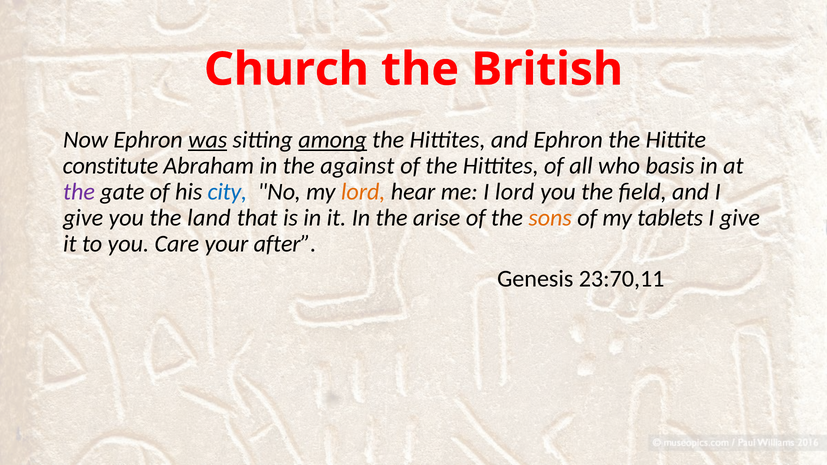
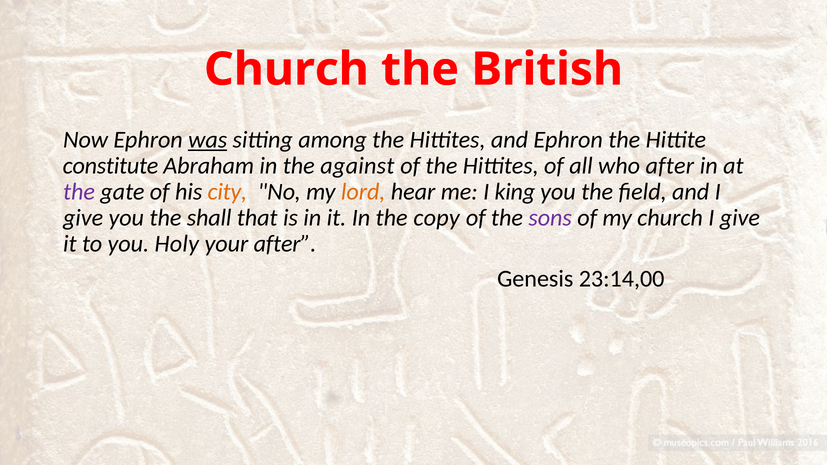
among underline: present -> none
who basis: basis -> after
city colour: blue -> orange
I lord: lord -> king
land: land -> shall
arise: arise -> copy
sons colour: orange -> purple
my tablets: tablets -> church
Care: Care -> Holy
23:70,11: 23:70,11 -> 23:14,00
